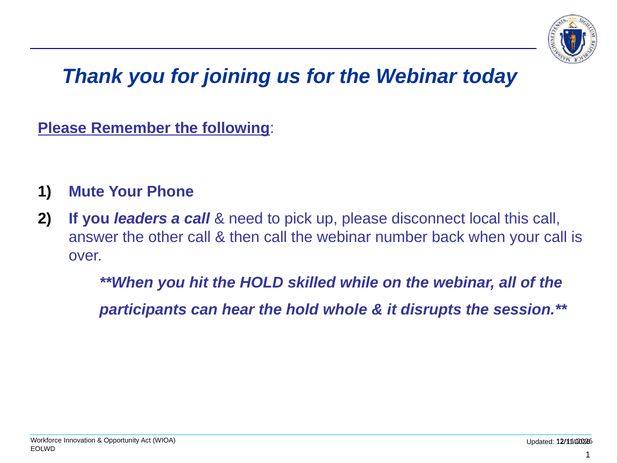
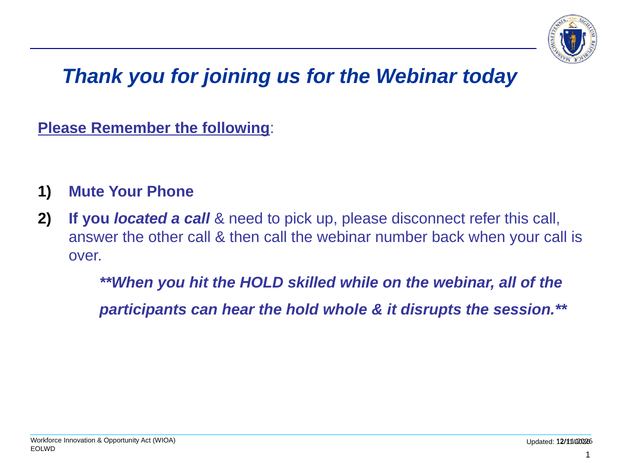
leaders: leaders -> located
local: local -> refer
